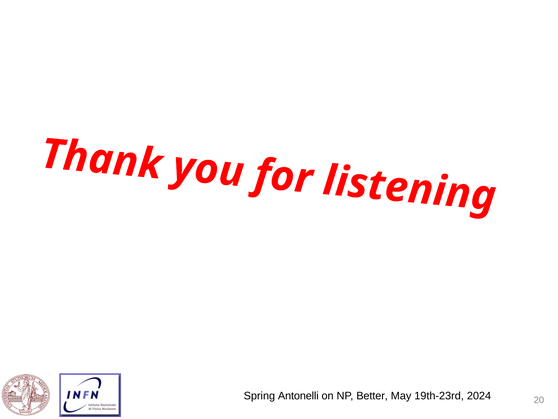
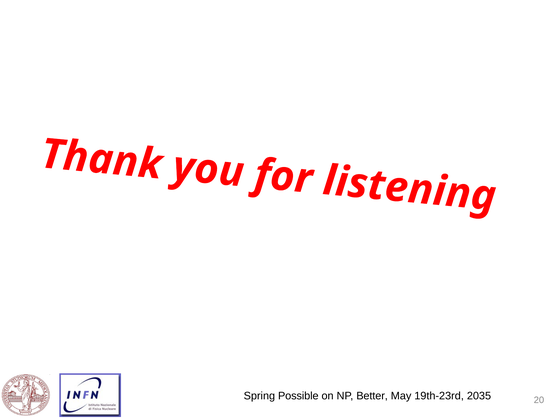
Antonelli: Antonelli -> Possible
2024: 2024 -> 2035
